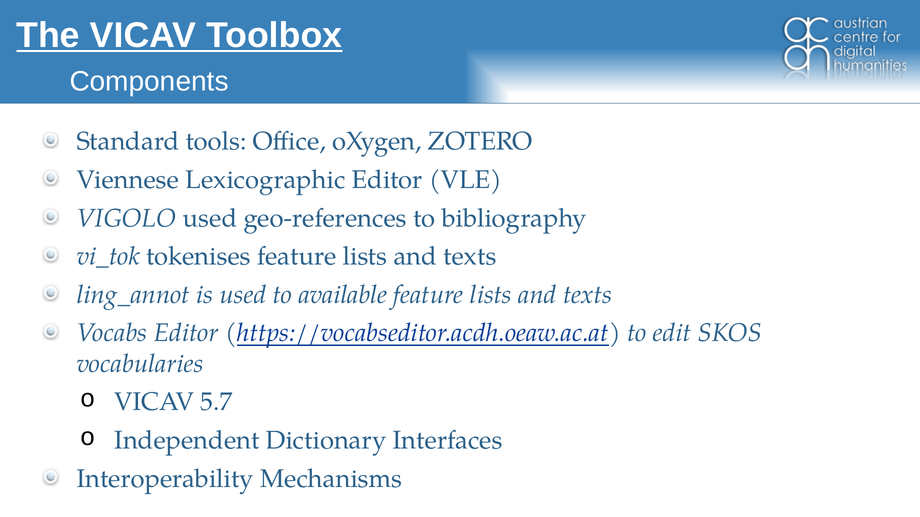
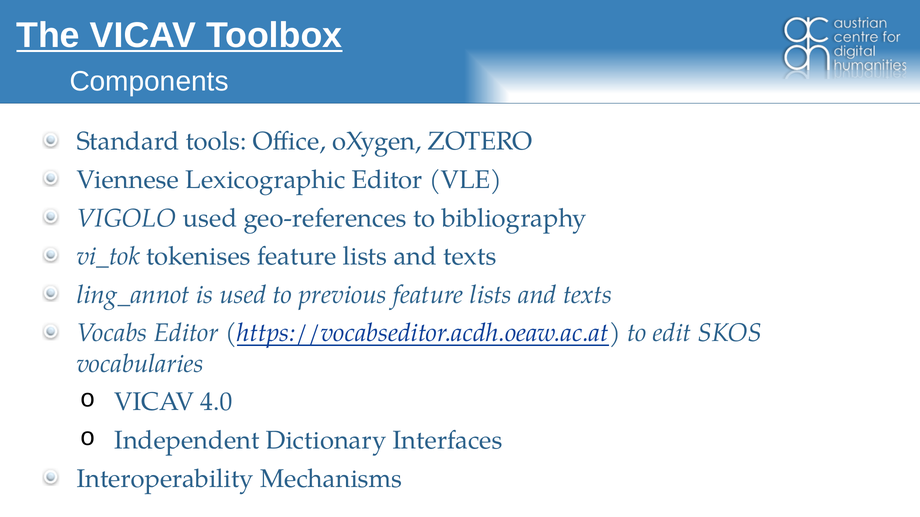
available: available -> previous
5.7: 5.7 -> 4.0
